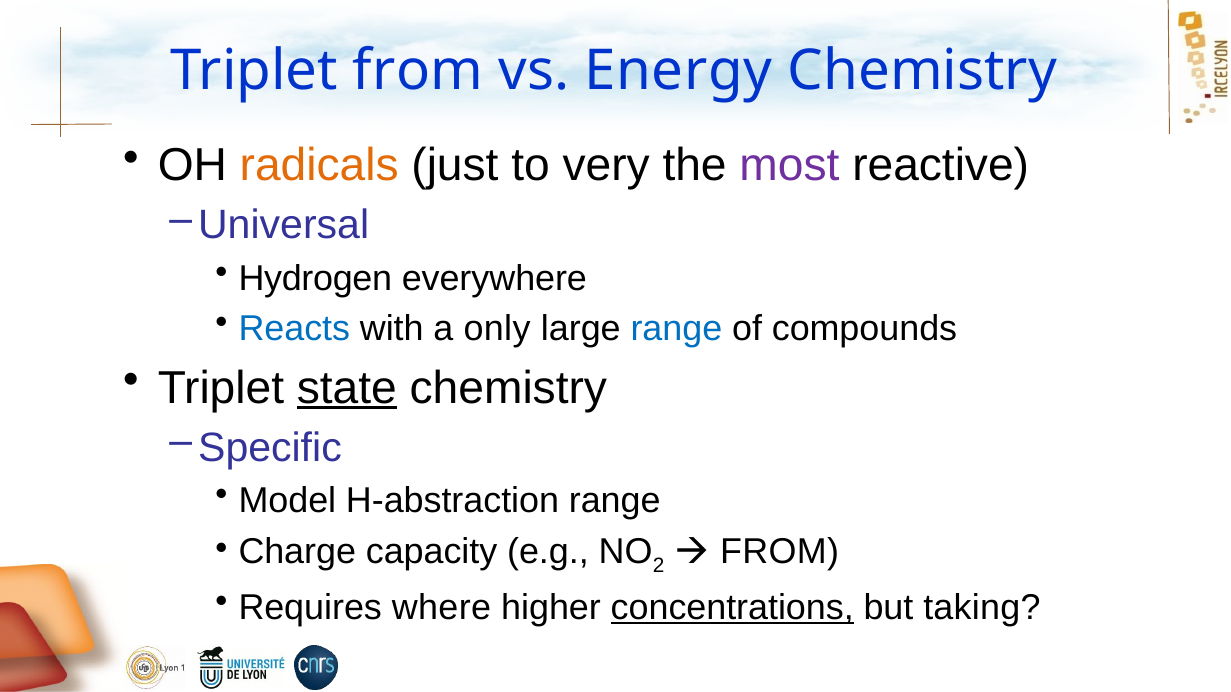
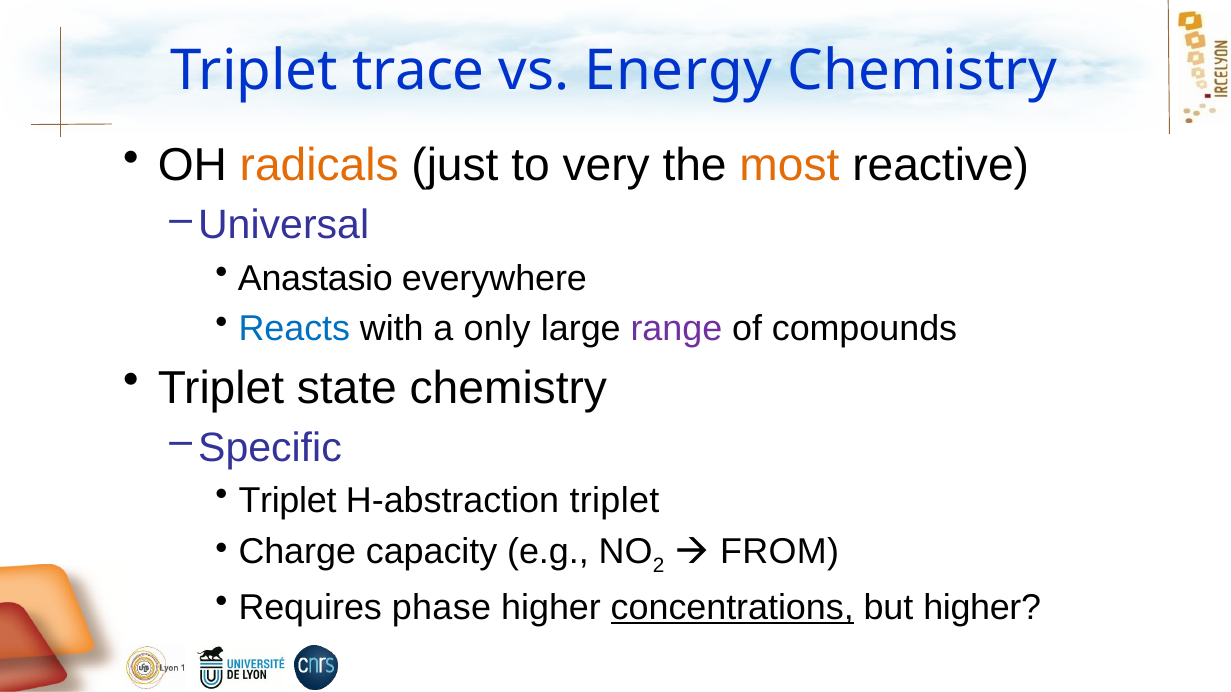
Triplet from: from -> trace
most colour: purple -> orange
Hydrogen: Hydrogen -> Anastasio
range at (676, 329) colour: blue -> purple
state underline: present -> none
Model at (287, 501): Model -> Triplet
H-abstraction range: range -> triplet
where: where -> phase
but taking: taking -> higher
